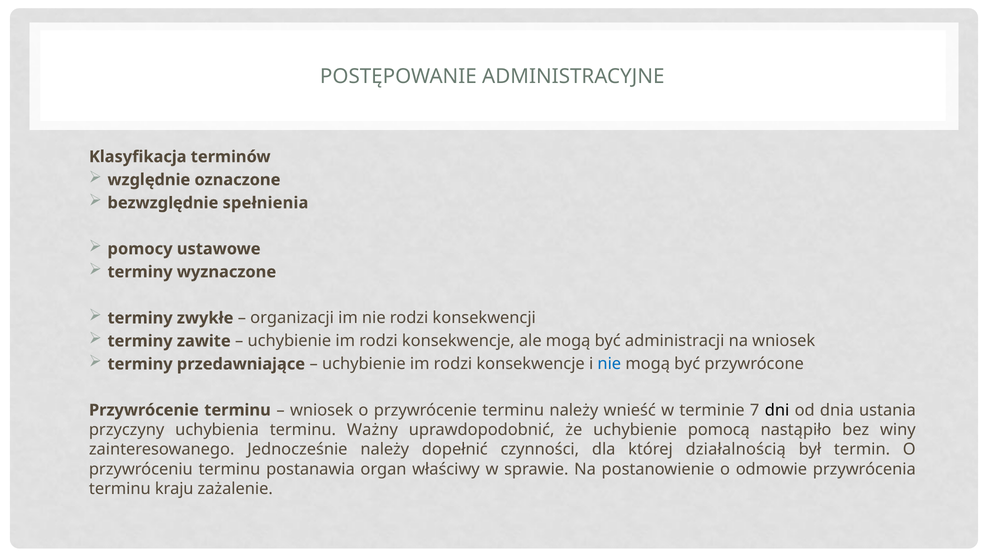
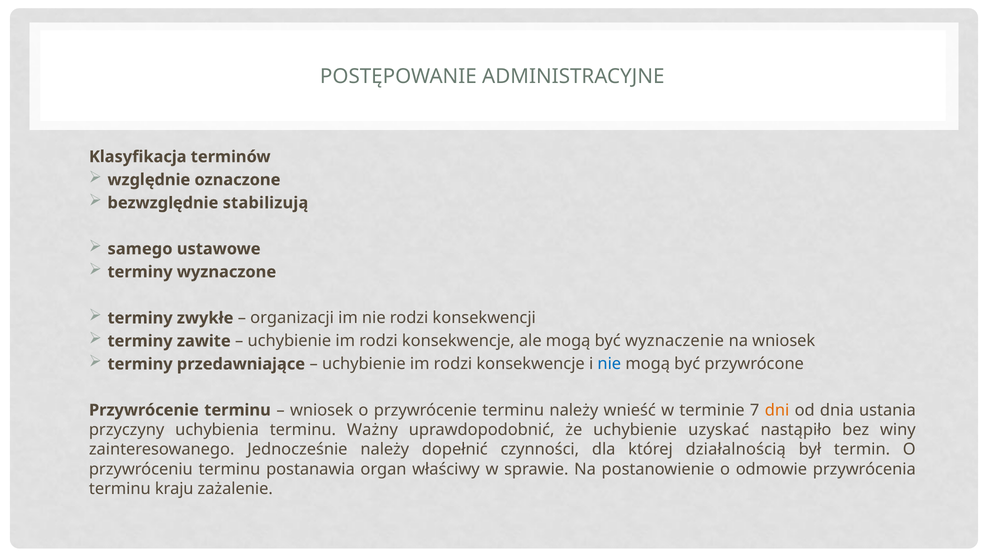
spełnienia: spełnienia -> stabilizują
pomocy: pomocy -> samego
administracji: administracji -> wyznaczenie
dni colour: black -> orange
pomocą: pomocą -> uzyskać
